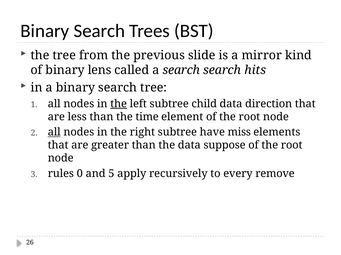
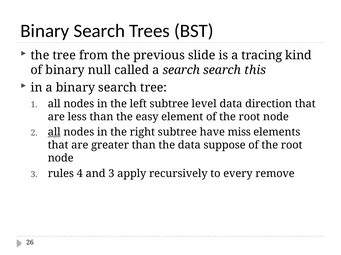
mirror: mirror -> tracing
lens: lens -> null
hits: hits -> this
the at (119, 104) underline: present -> none
child: child -> level
time: time -> easy
0: 0 -> 4
and 5: 5 -> 3
